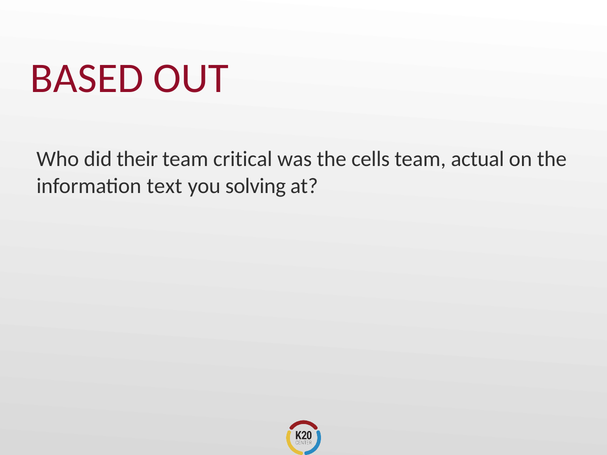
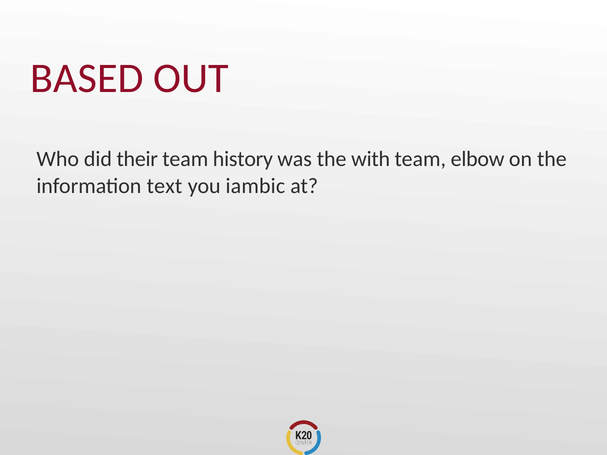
critical: critical -> history
cells: cells -> with
actual: actual -> elbow
solving: solving -> iambic
